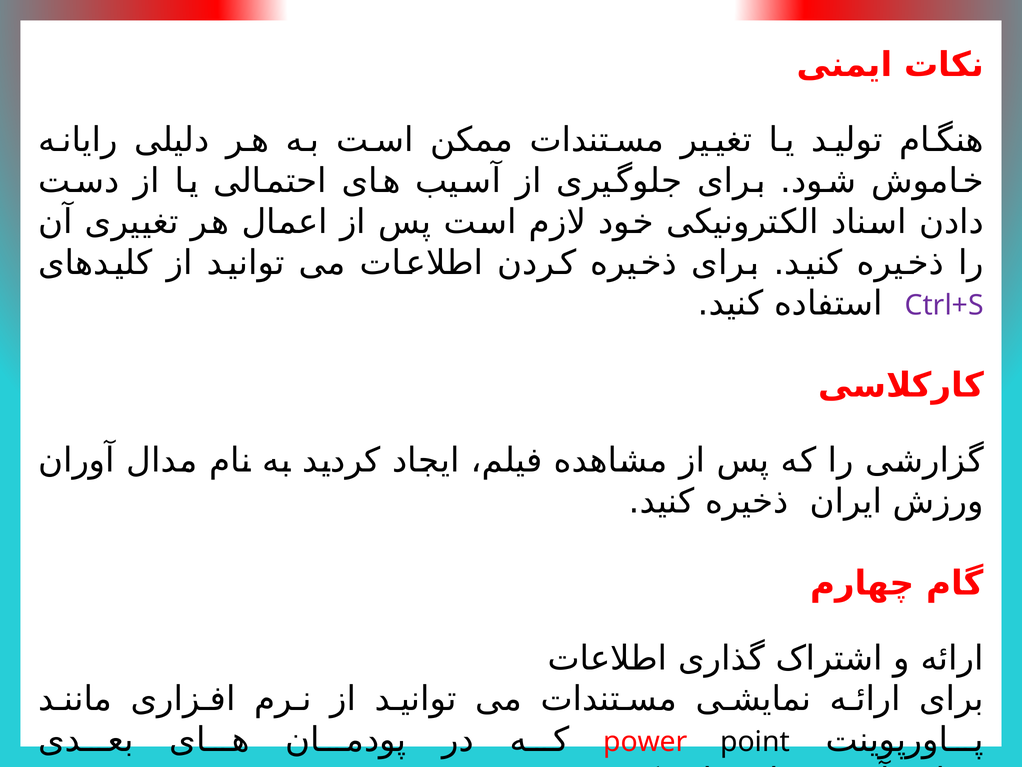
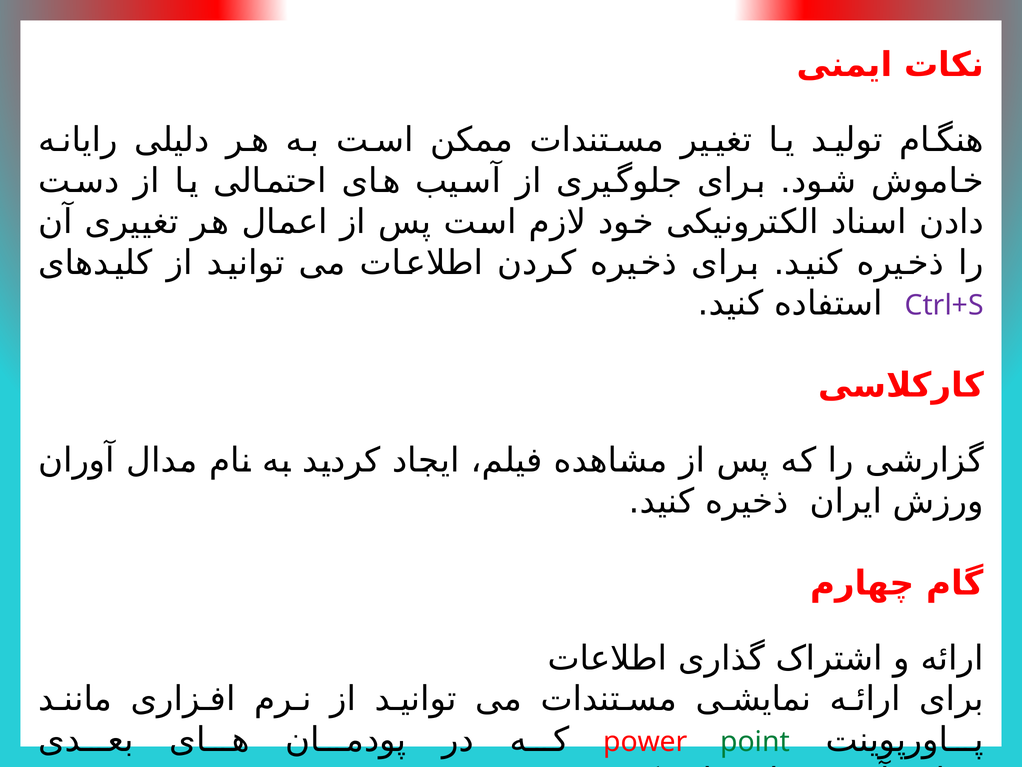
point colour: black -> green
